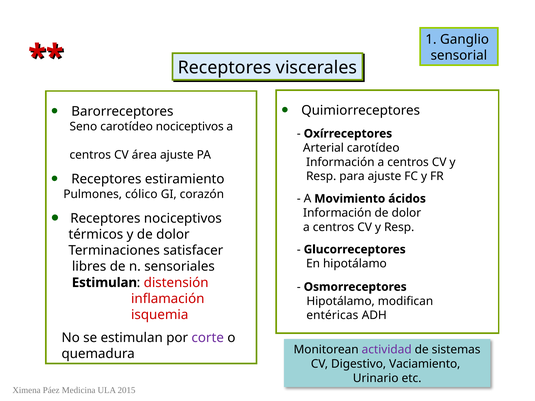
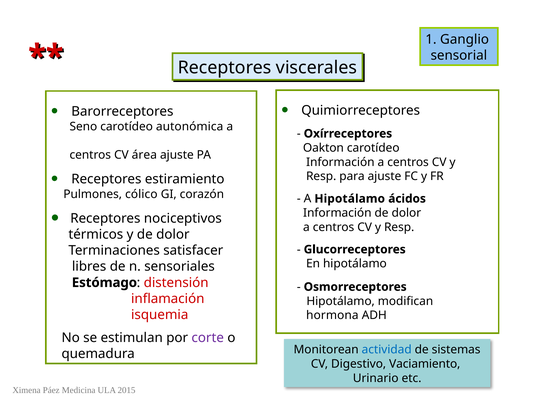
carotídeo nociceptivos: nociceptivos -> autonómica
Arterial: Arterial -> Oakton
A Movimiento: Movimiento -> Hipotálamo
Estimulan at (104, 283): Estimulan -> Estómago
entéricas: entéricas -> hormona
actividad colour: purple -> blue
